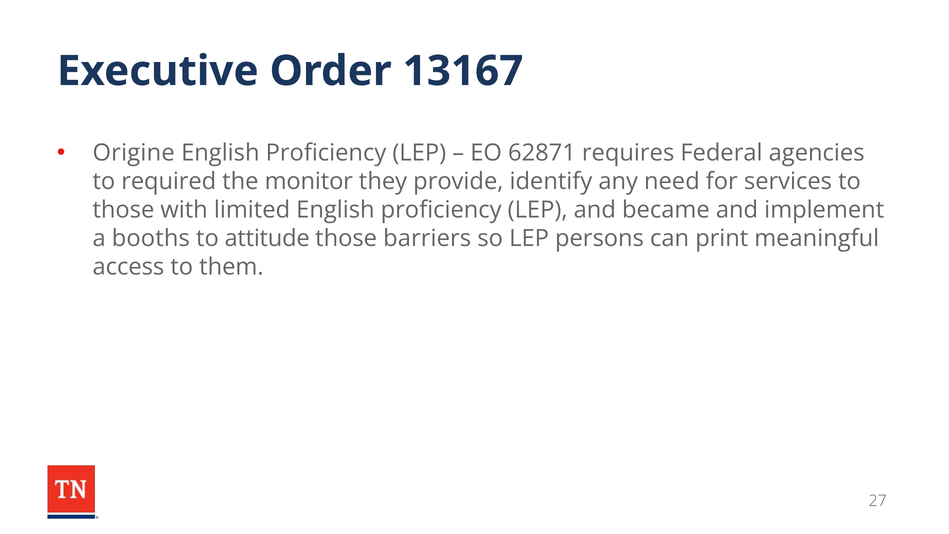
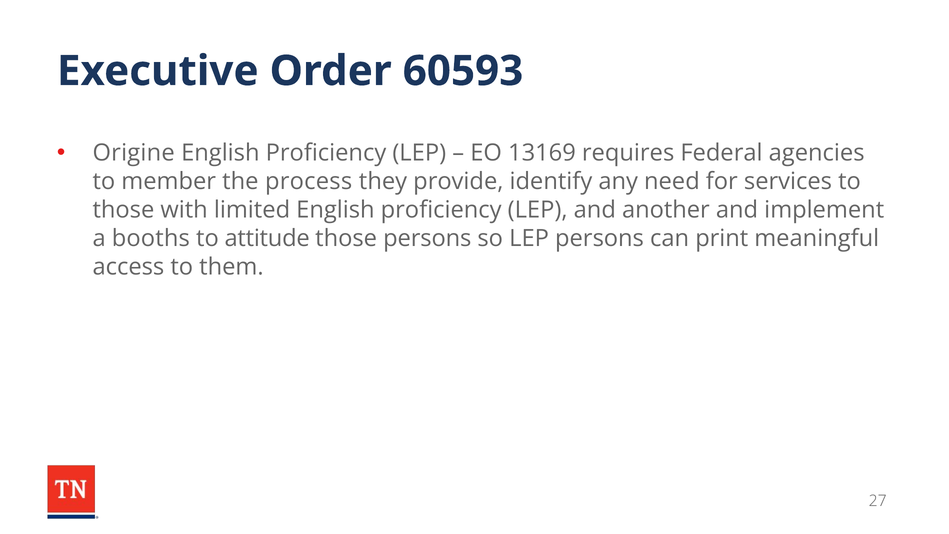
13167: 13167 -> 60593
62871: 62871 -> 13169
required: required -> member
monitor: monitor -> process
became: became -> another
those barriers: barriers -> persons
